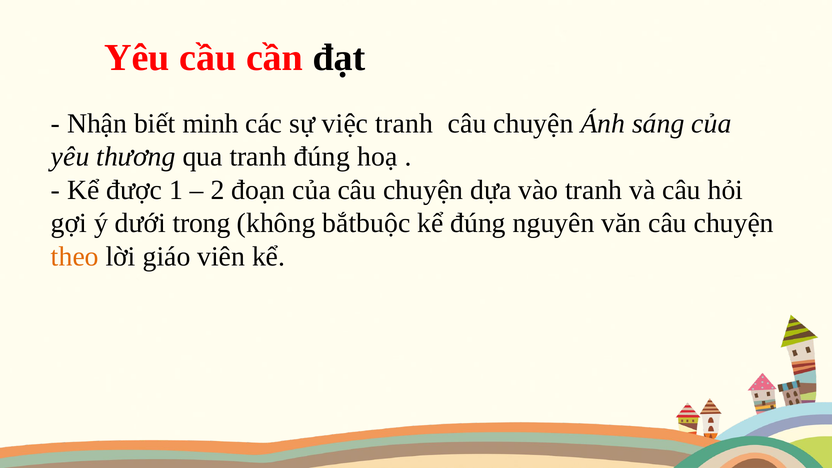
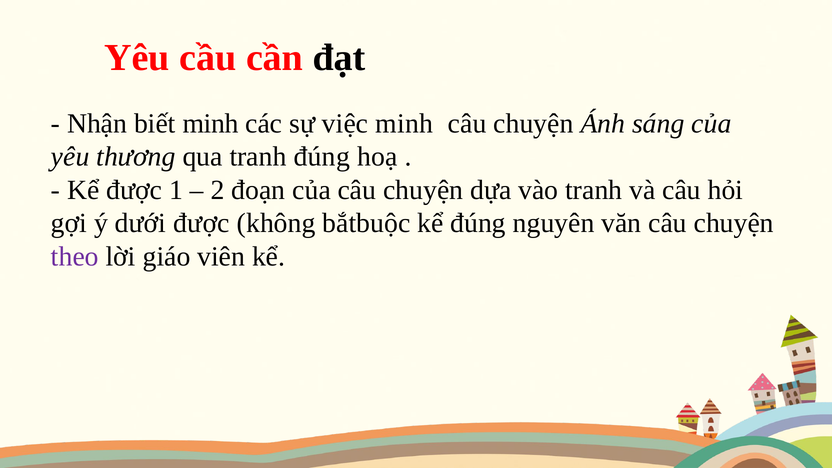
việc tranh: tranh -> minh
dưới trong: trong -> được
theo colour: orange -> purple
